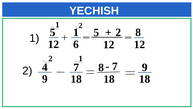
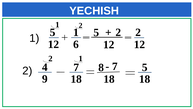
8 at (138, 32): 8 -> 2
7 9: 9 -> 5
